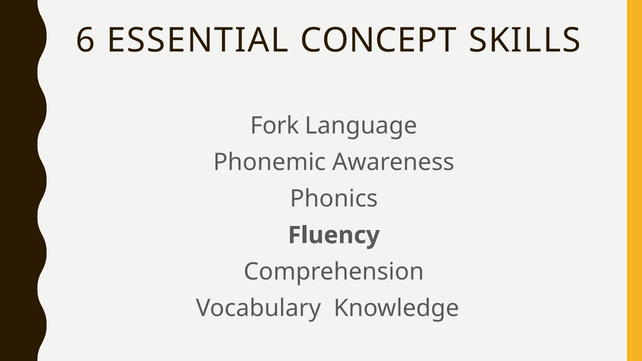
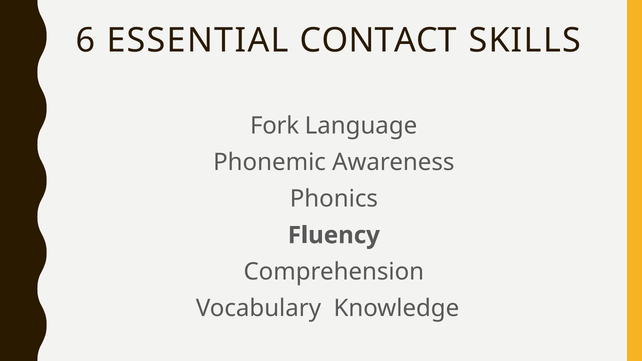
CONCEPT: CONCEPT -> CONTACT
